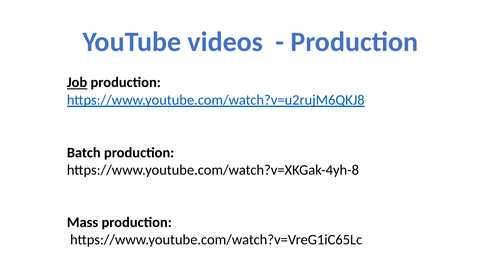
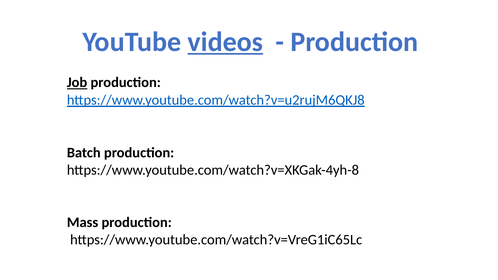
videos underline: none -> present
